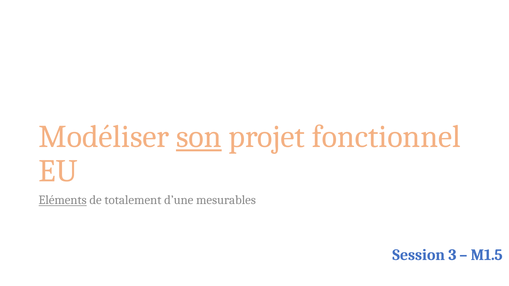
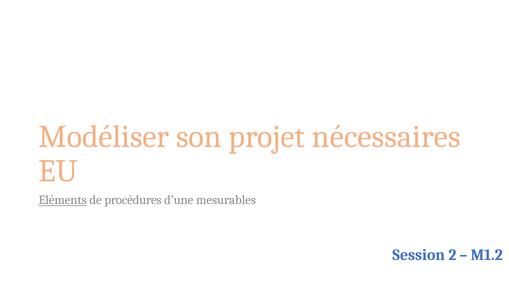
son underline: present -> none
fonctionnel: fonctionnel -> nécessaires
totalement: totalement -> procédures
3: 3 -> 2
M1.5: M1.5 -> M1.2
